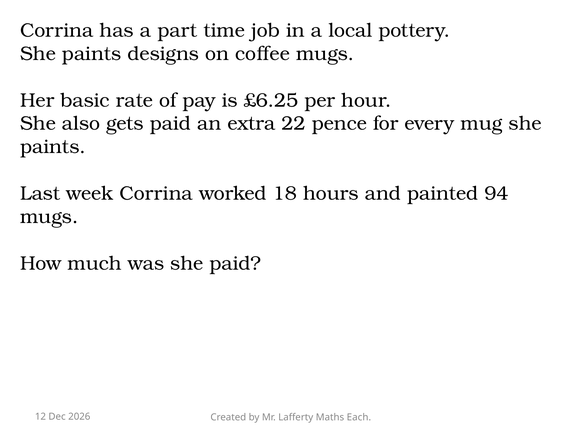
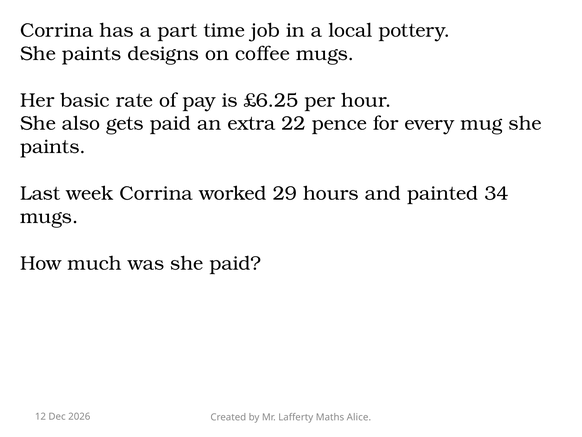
18: 18 -> 29
94: 94 -> 34
Each: Each -> Alice
